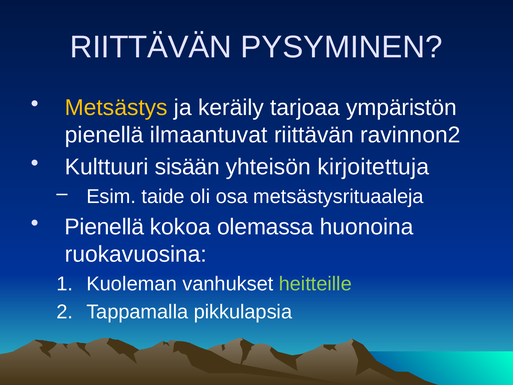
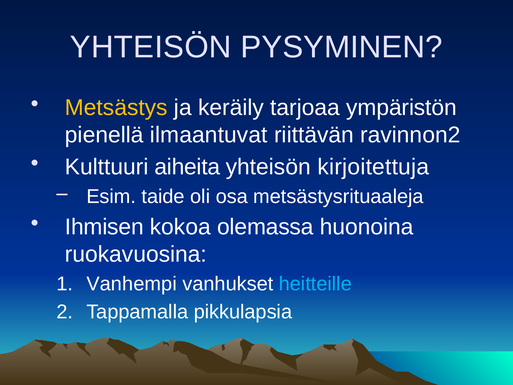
RIITTÄVÄN at (151, 47): RIITTÄVÄN -> YHTEISÖN
sisään: sisään -> aiheita
Pienellä at (104, 227): Pienellä -> Ihmisen
Kuoleman: Kuoleman -> Vanhempi
heitteille colour: light green -> light blue
